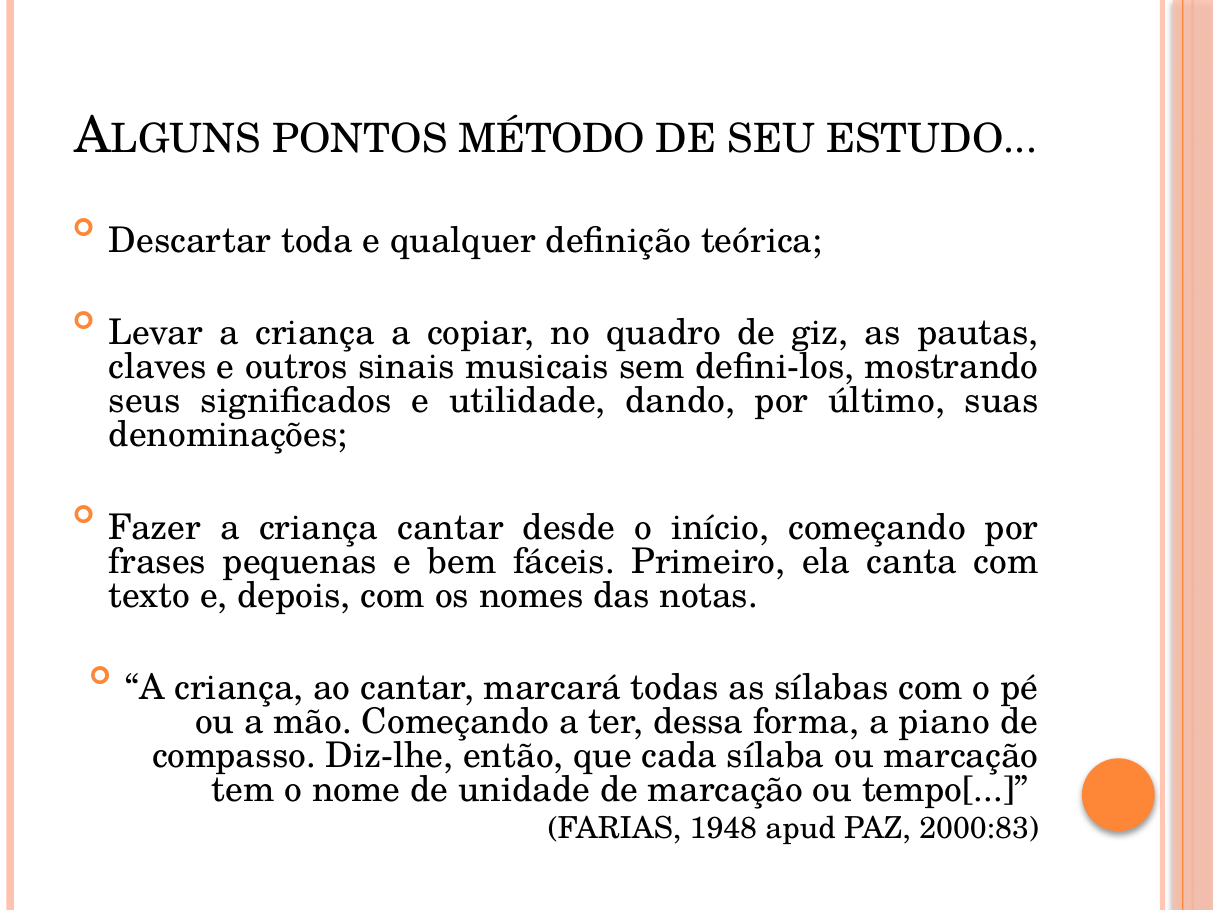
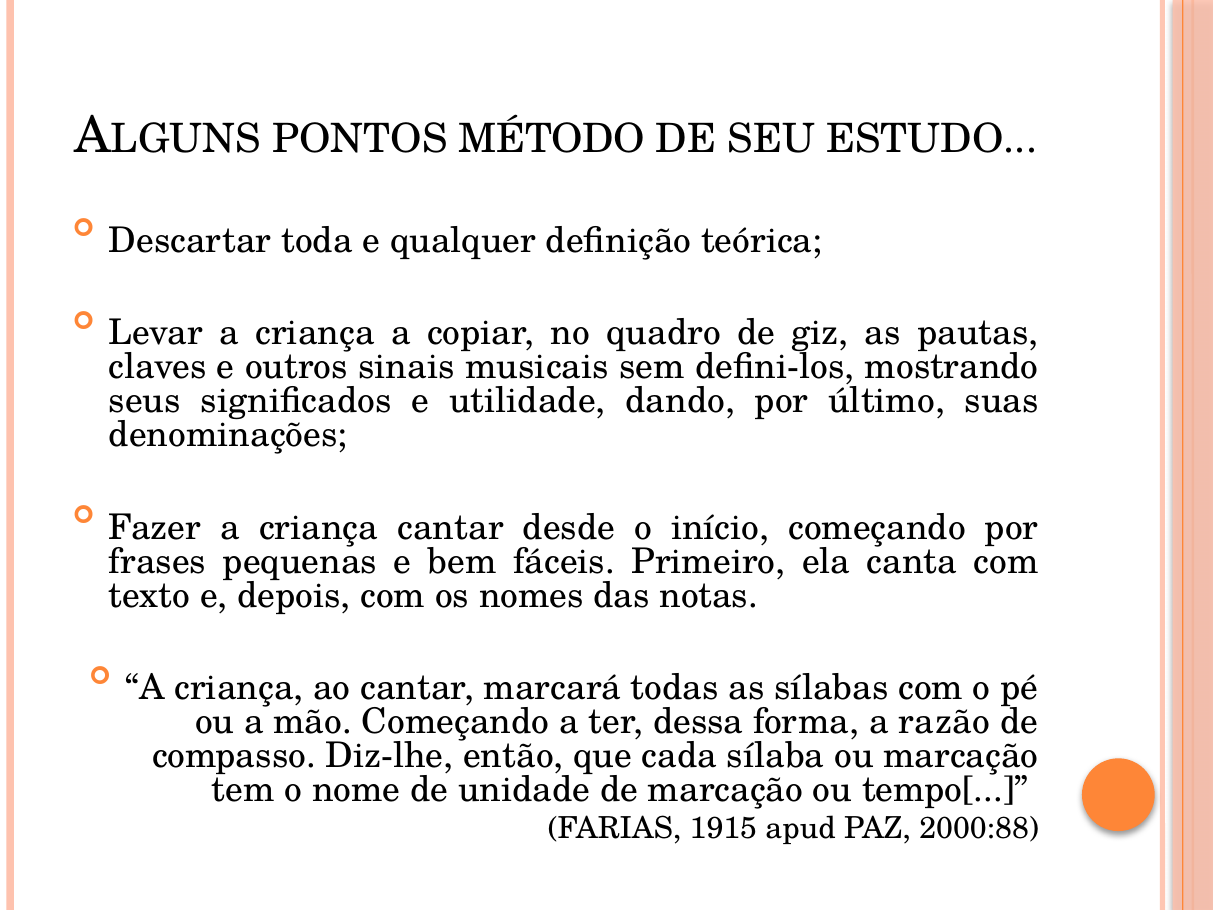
piano: piano -> razão
1948: 1948 -> 1915
2000:83: 2000:83 -> 2000:88
